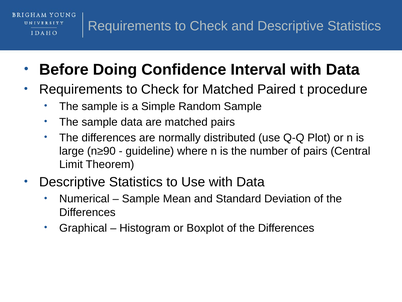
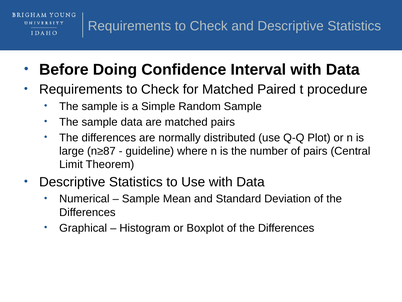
n≥90: n≥90 -> n≥87
